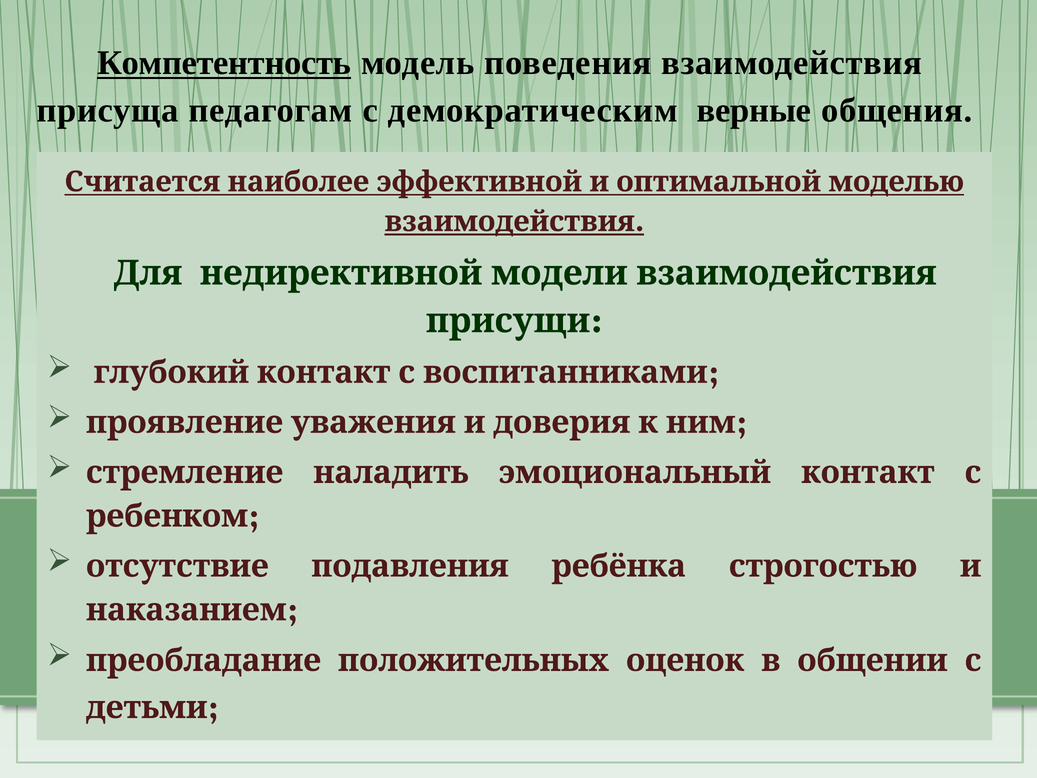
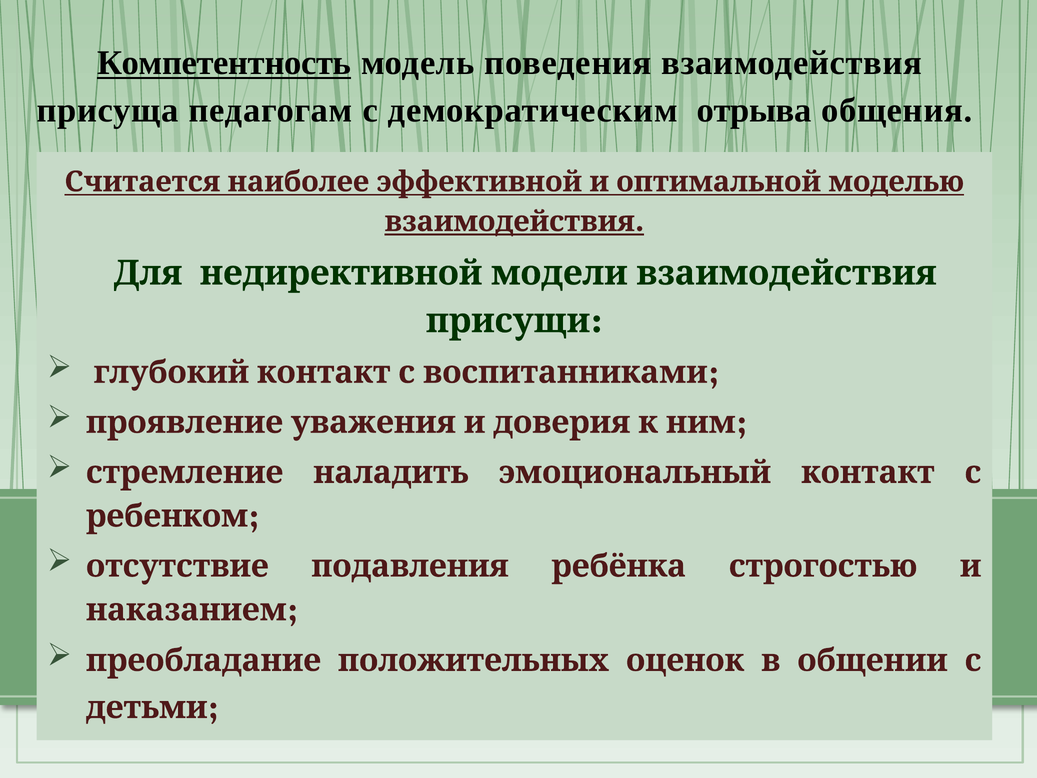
верные: верные -> отрыва
